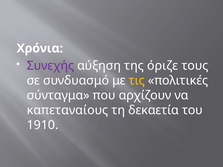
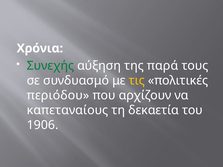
Συνεχής colour: purple -> green
όριζε: όριζε -> παρά
σύνταγμα: σύνταγμα -> περιόδου
1910: 1910 -> 1906
